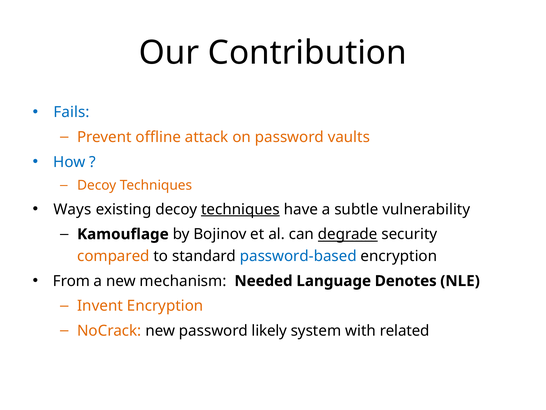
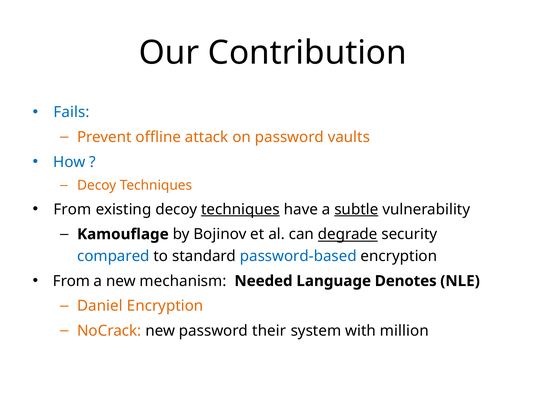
Ways at (72, 209): Ways -> From
subtle underline: none -> present
compared colour: orange -> blue
Invent: Invent -> Daniel
likely: likely -> their
related: related -> million
